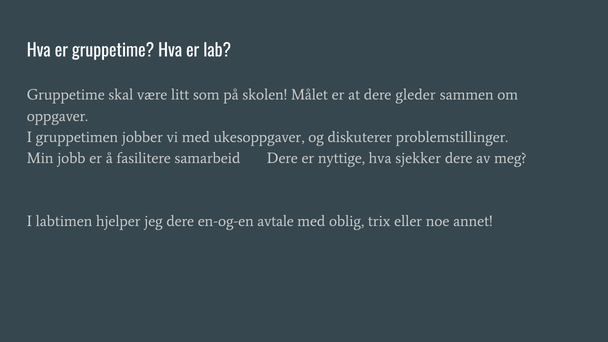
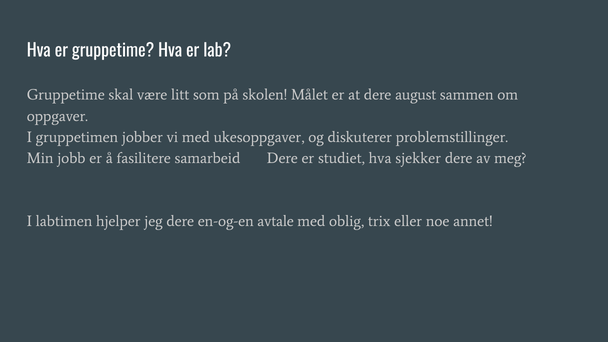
gleder: gleder -> august
nyttige: nyttige -> studiet
